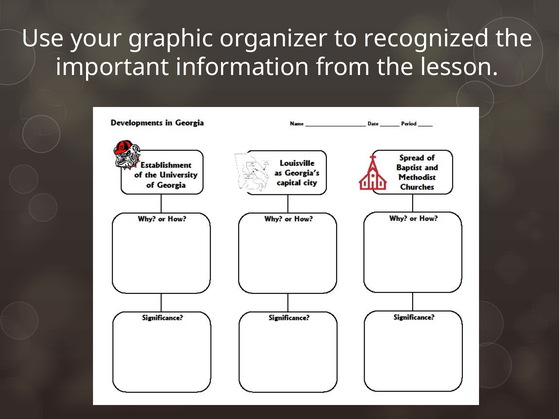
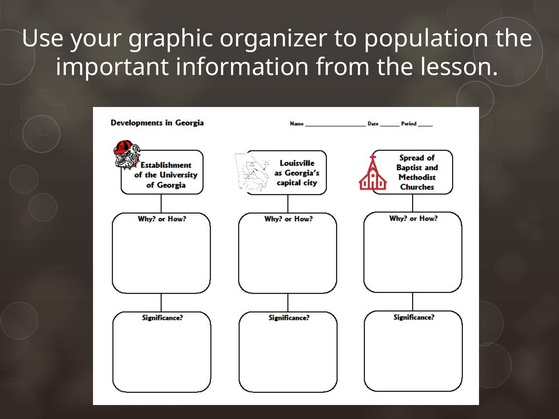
recognized: recognized -> population
